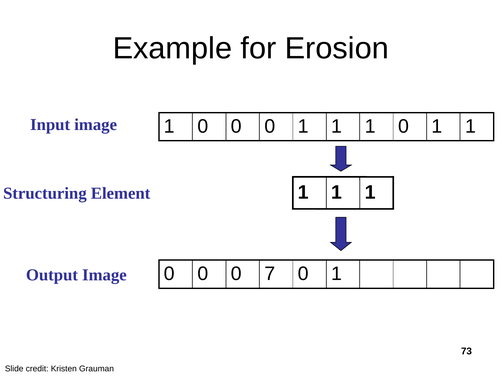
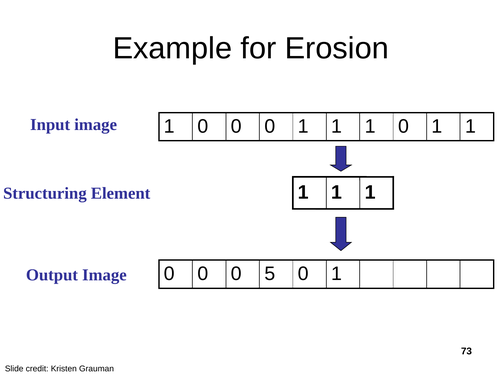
7: 7 -> 5
